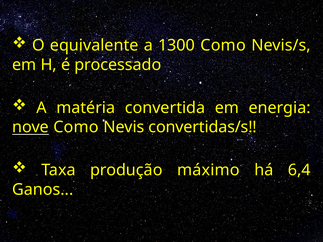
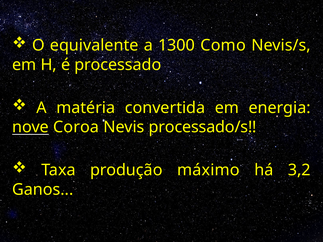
nove Como: Como -> Coroa
convertidas/s: convertidas/s -> processado/s
6,4: 6,4 -> 3,2
